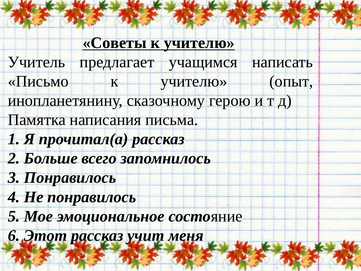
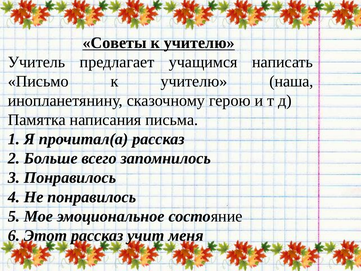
опыт: опыт -> наша
